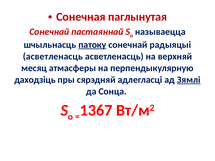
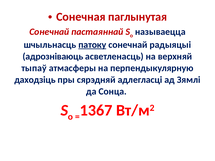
асветленасць at (53, 57): асветленасць -> адрозніваюць
месяц: месяц -> тыпаў
Зямлі underline: present -> none
